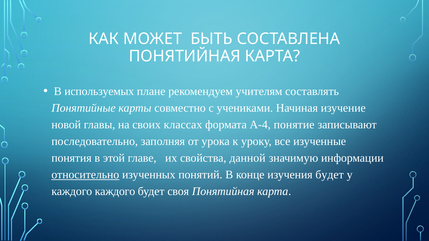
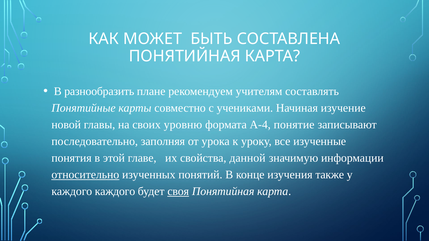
используемых: используемых -> разнообразить
классах: классах -> уровню
изучения будет: будет -> также
своя underline: none -> present
